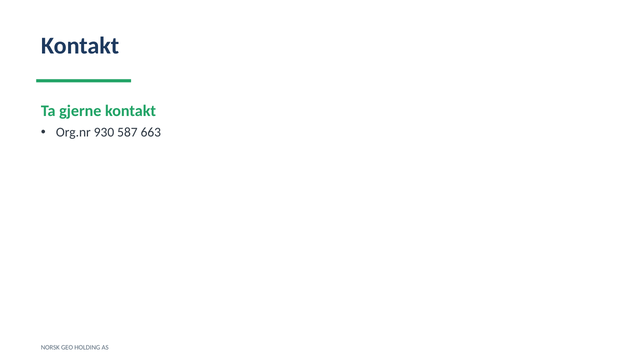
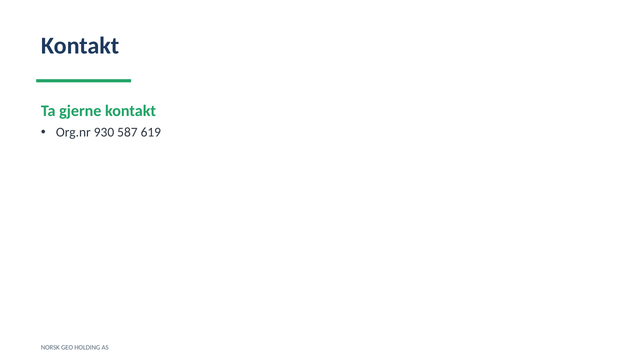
663: 663 -> 619
